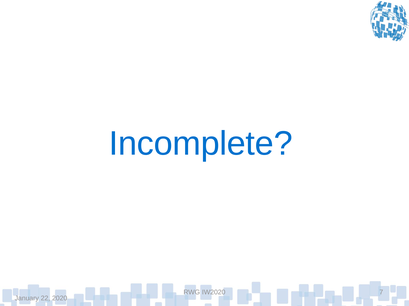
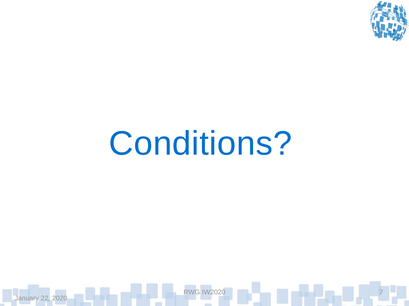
Incomplete: Incomplete -> Conditions
